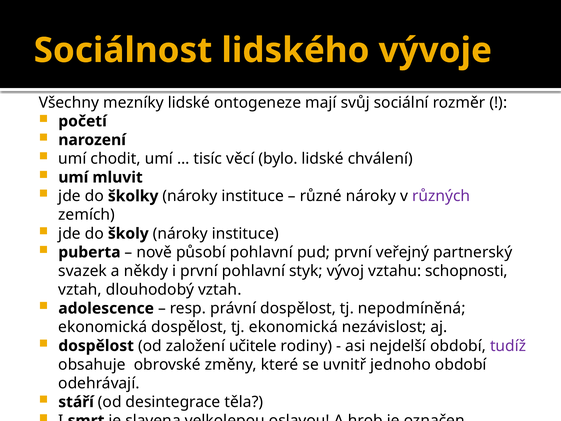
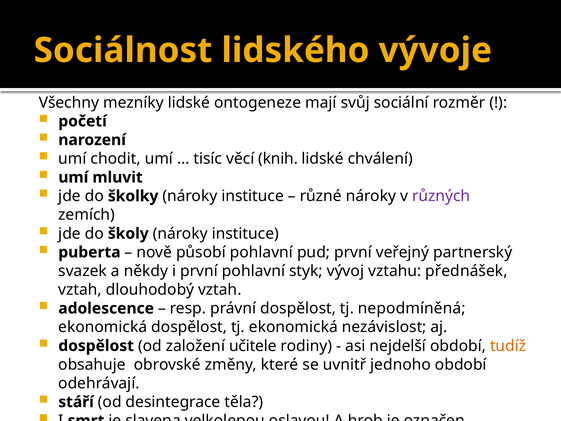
bylo: bylo -> knih
schopnosti: schopnosti -> přednášek
tudíž colour: purple -> orange
